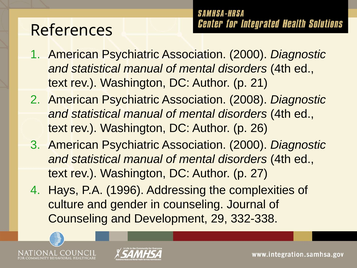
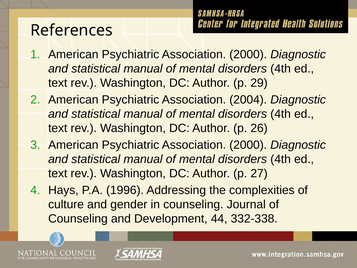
21: 21 -> 29
2008: 2008 -> 2004
29: 29 -> 44
